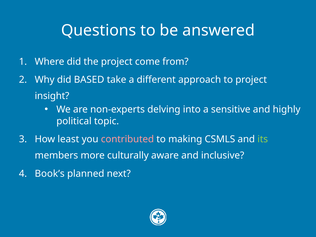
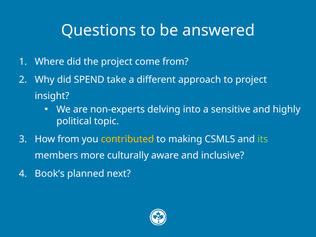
BASED: BASED -> SPEND
How least: least -> from
contributed colour: pink -> yellow
